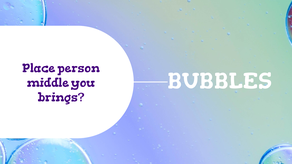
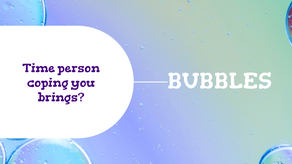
Place: Place -> Time
middle: middle -> coping
